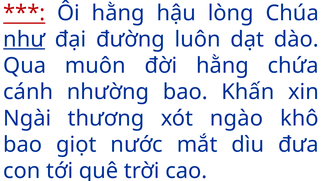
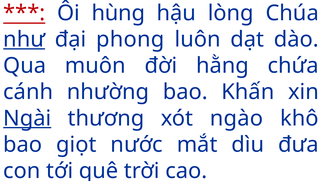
Ôi hằng: hằng -> hùng
đường: đường -> phong
Ngài underline: none -> present
